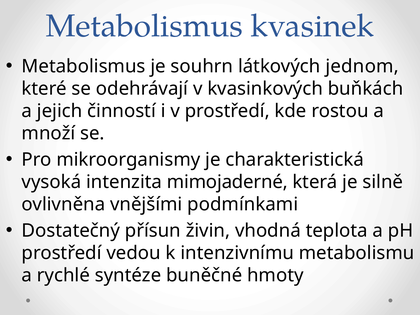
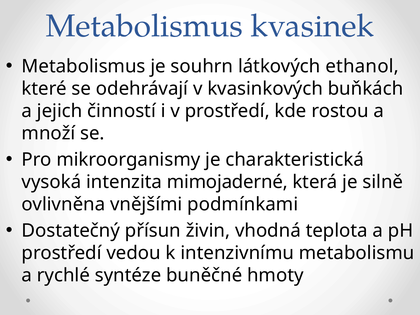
jednom: jednom -> ethanol
